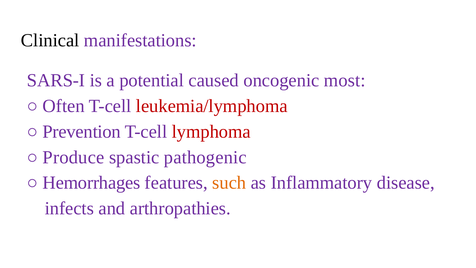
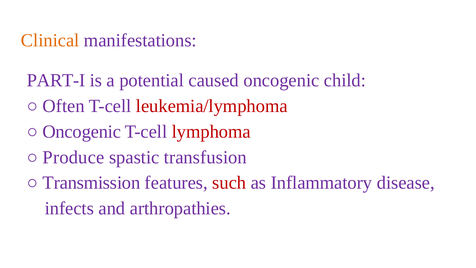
Clinical colour: black -> orange
SARS-I: SARS-I -> PART-I
most: most -> child
Prevention at (82, 132): Prevention -> Oncogenic
pathogenic: pathogenic -> transfusion
Hemorrhages: Hemorrhages -> Transmission
such colour: orange -> red
